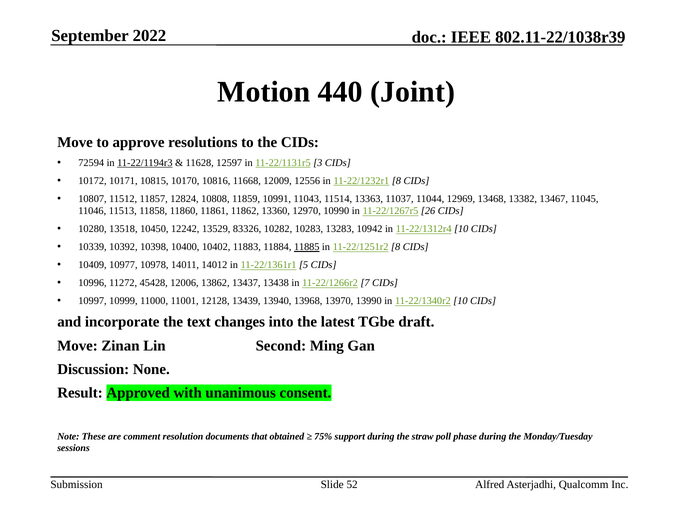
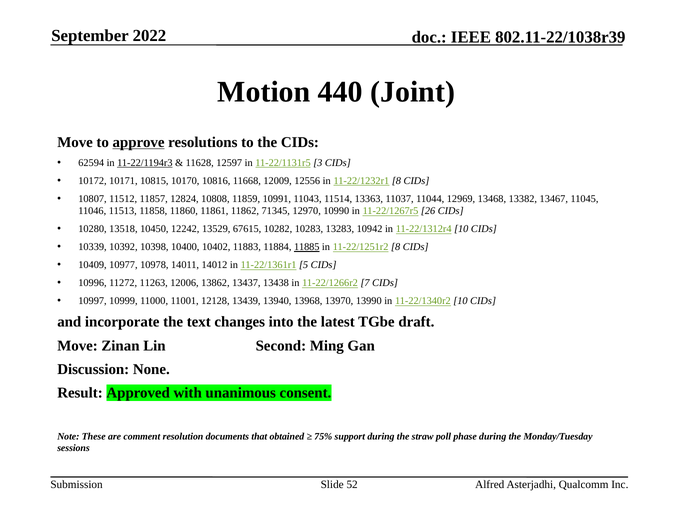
approve underline: none -> present
72594: 72594 -> 62594
13360: 13360 -> 71345
83326: 83326 -> 67615
45428: 45428 -> 11263
